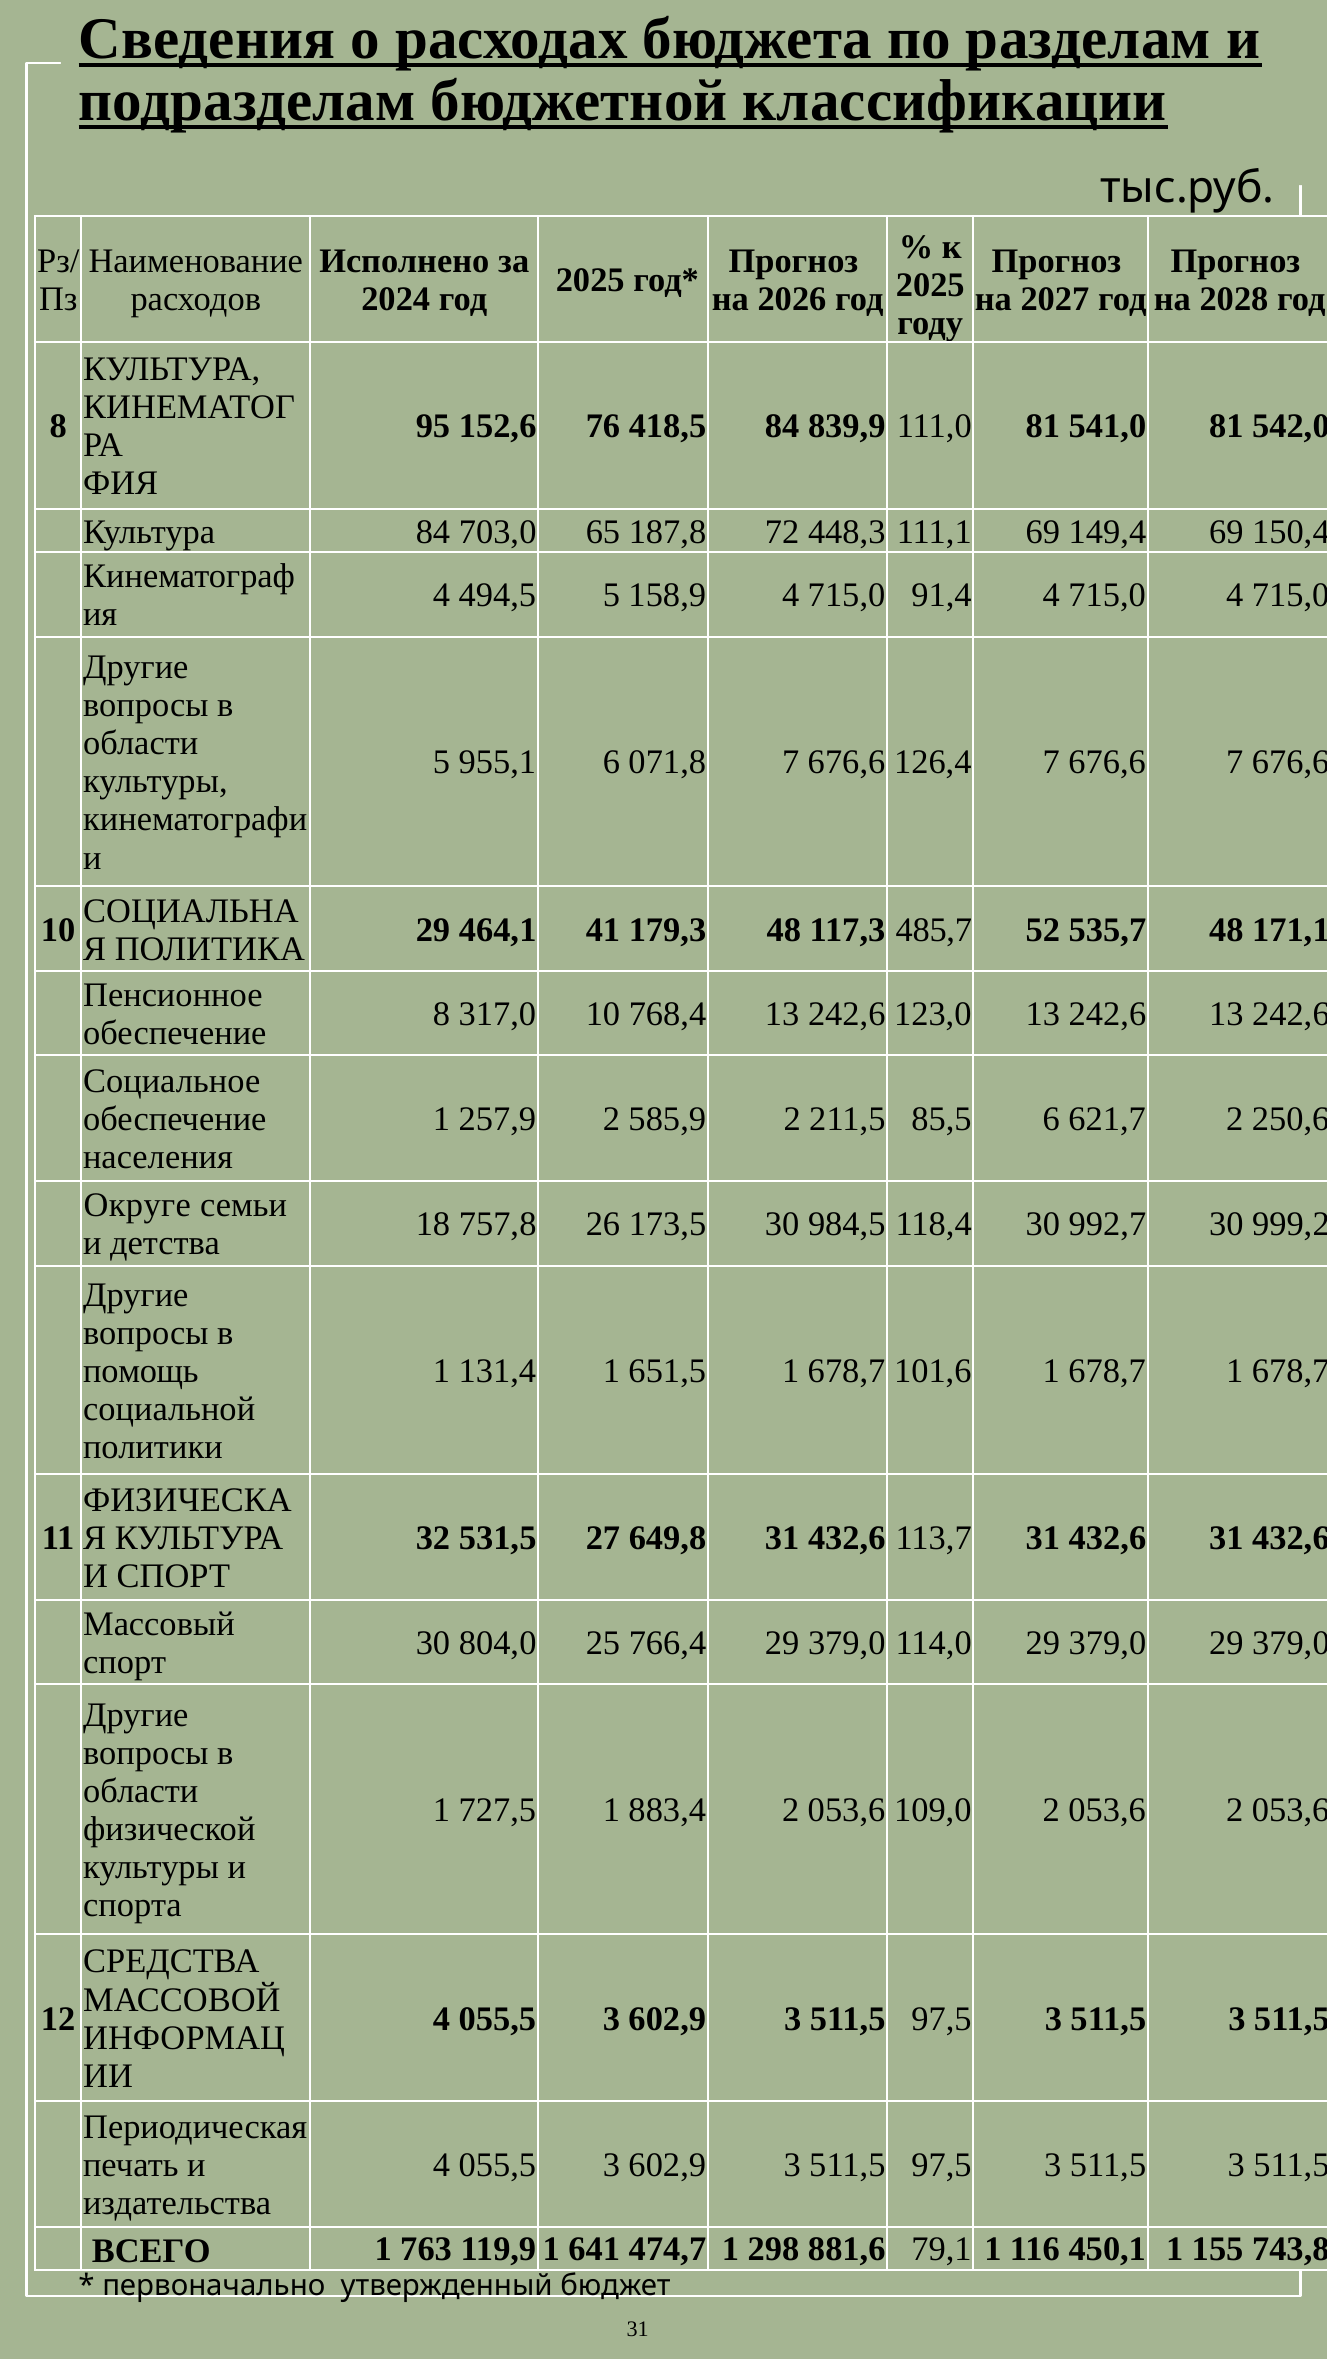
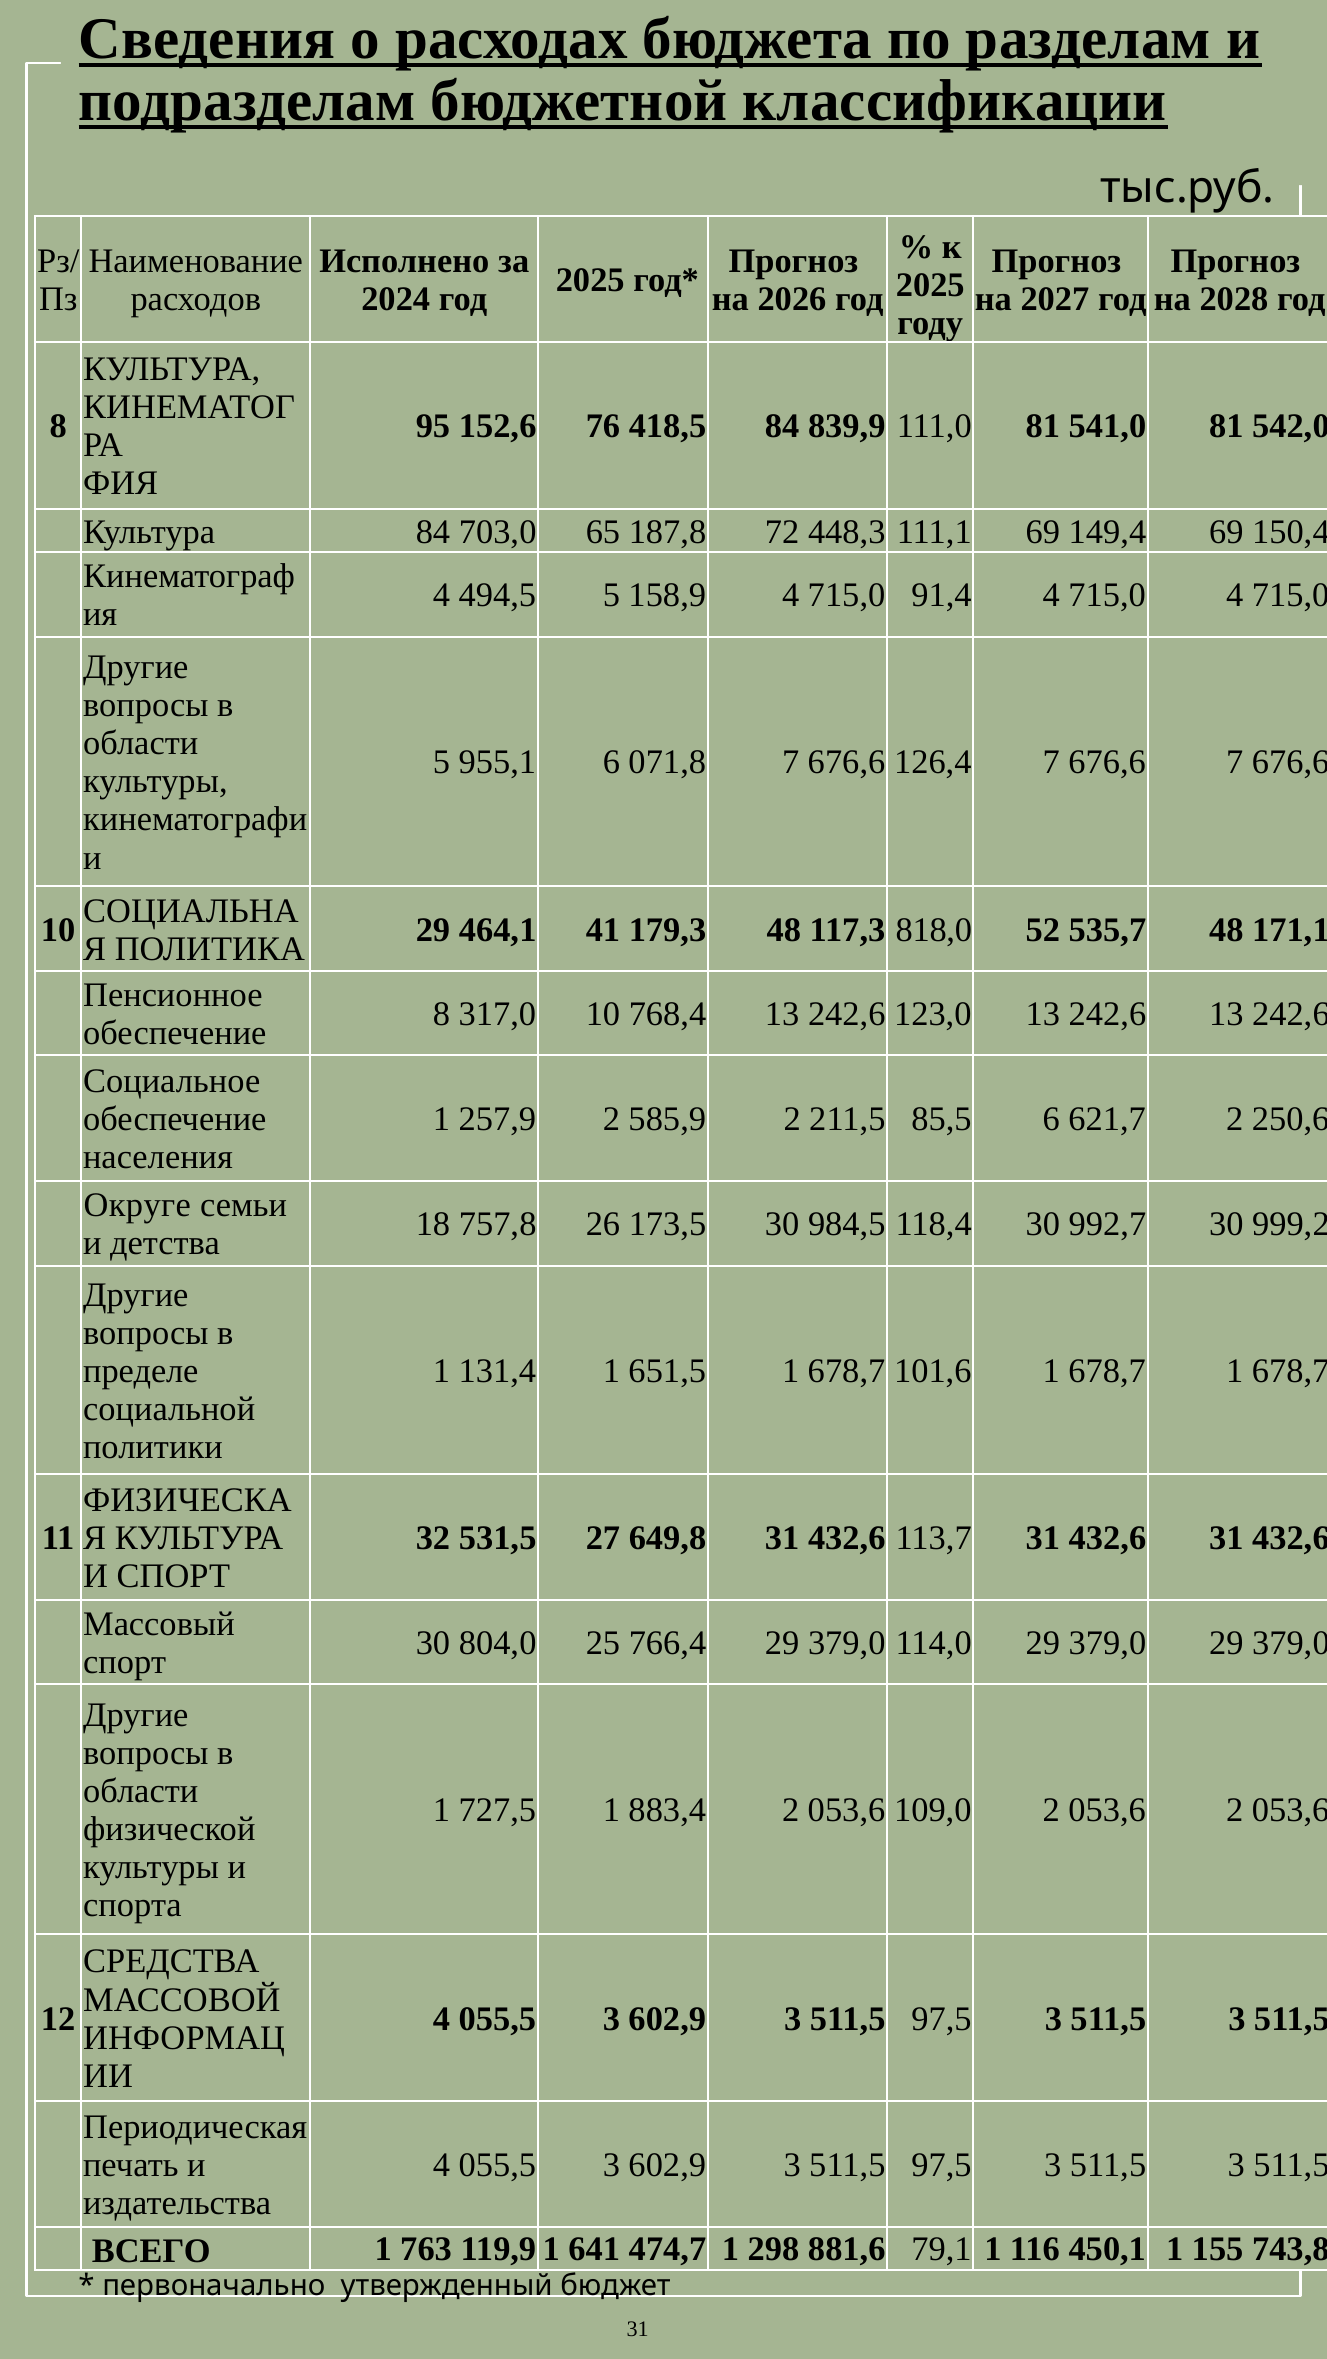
485,7: 485,7 -> 818,0
помощь: помощь -> пределе
